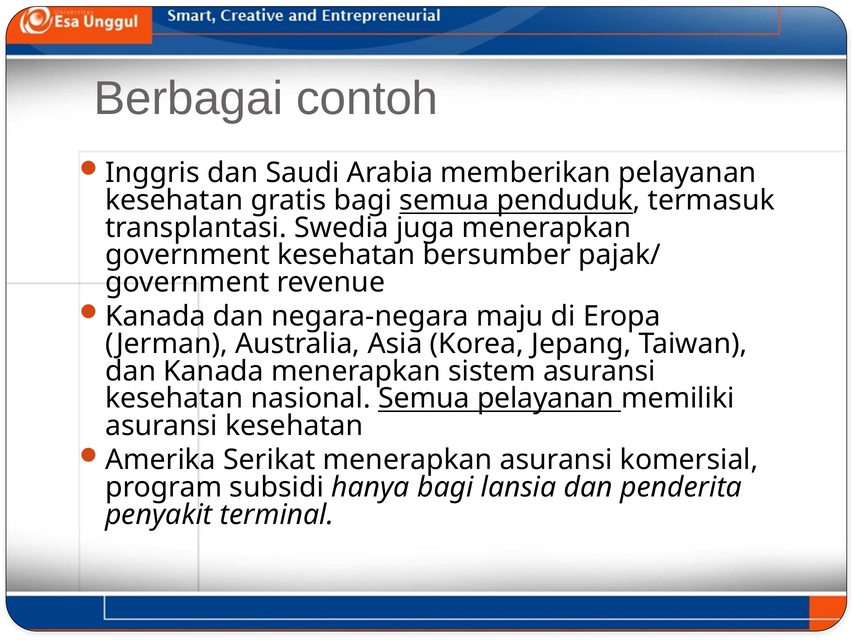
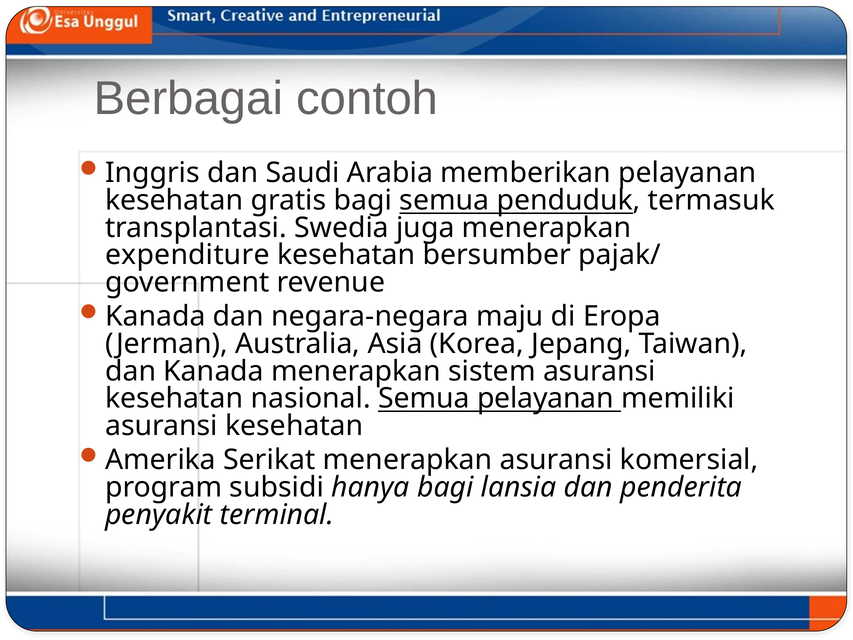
government at (188, 255): government -> expenditure
